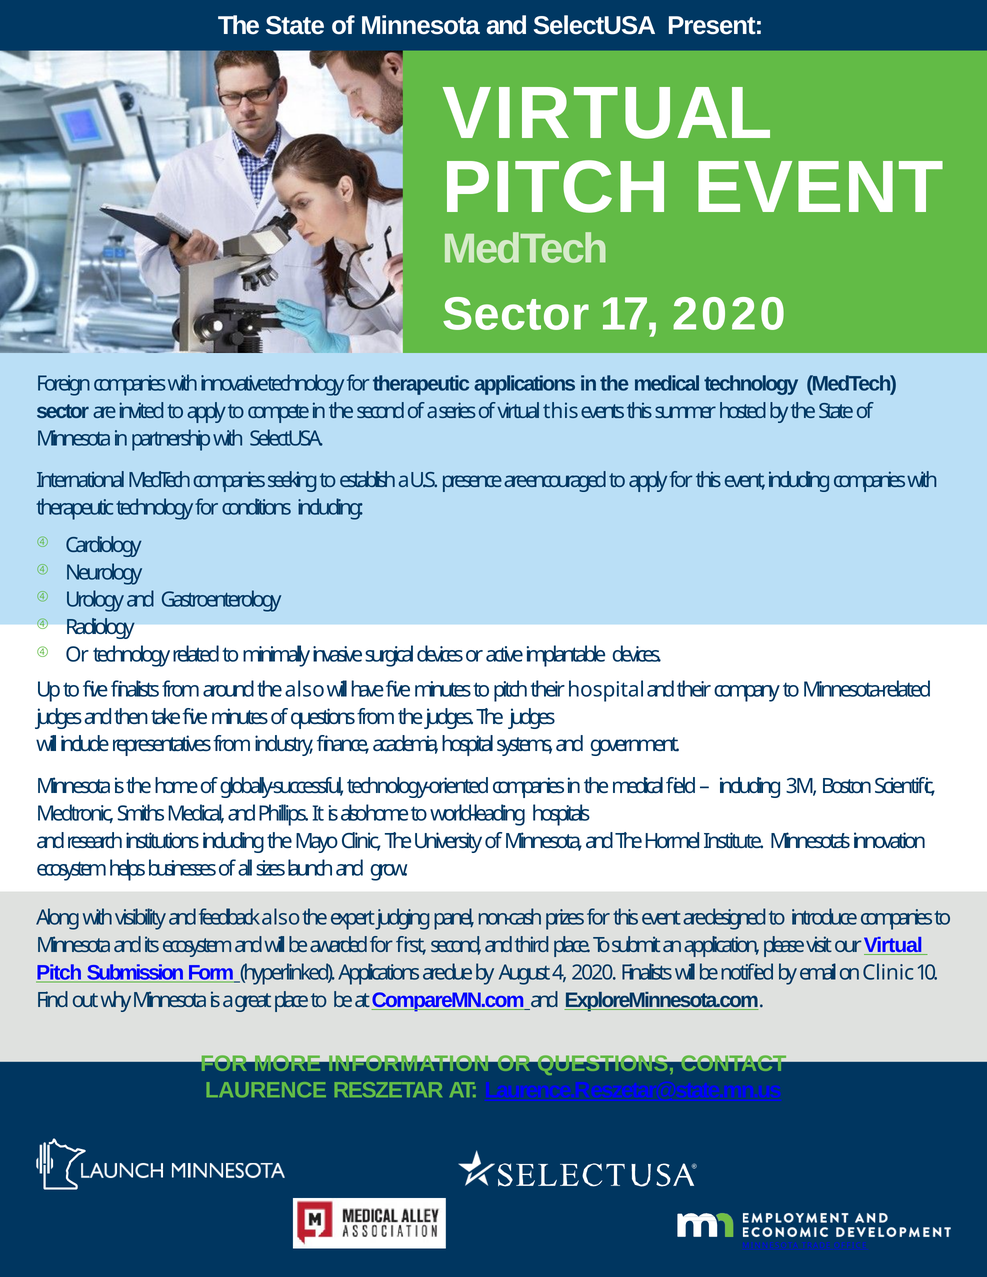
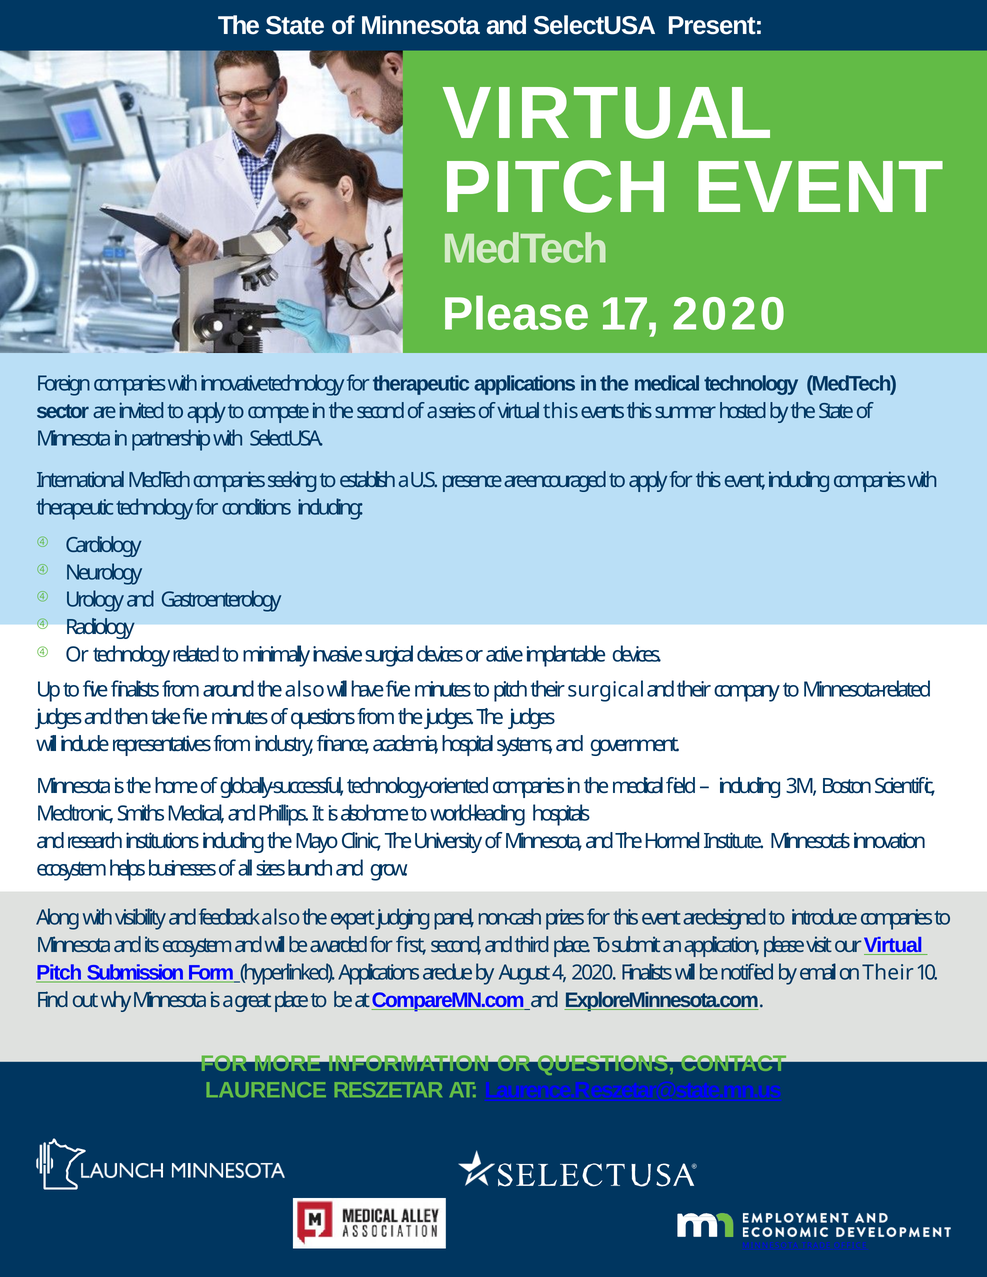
Sector at (516, 314): Sector -> Please
their hospital: hospital -> surgical
on Clinic: Clinic -> Their
